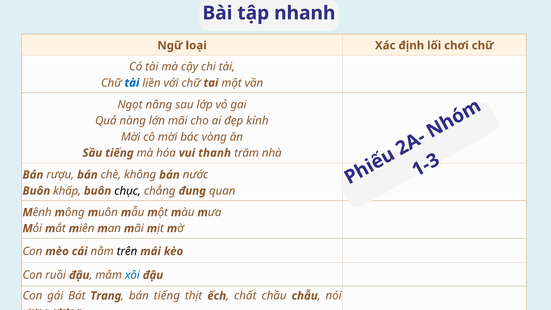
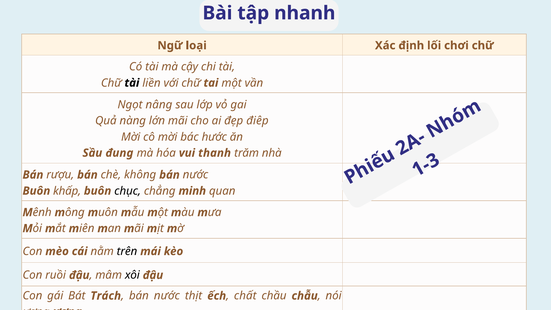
tài at (132, 83) colour: blue -> black
kính: kính -> điêp
vòng: vòng -> hước
Sầu tiếng: tiếng -> đung
đung: đung -> minh
xôi colour: blue -> black
Trang: Trang -> Trách
tiếng at (167, 296): tiếng -> nước
